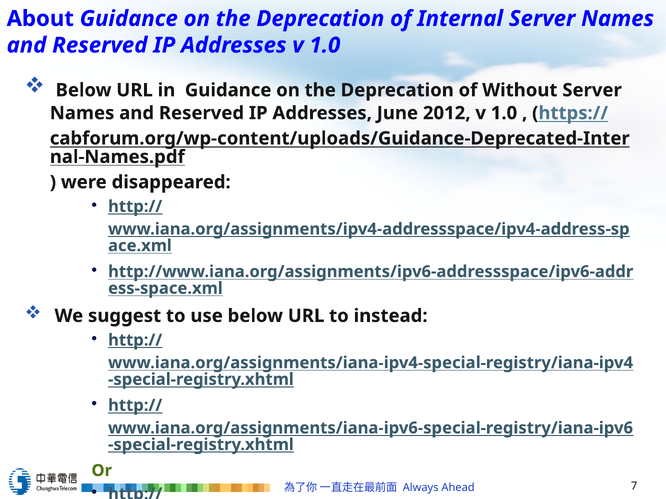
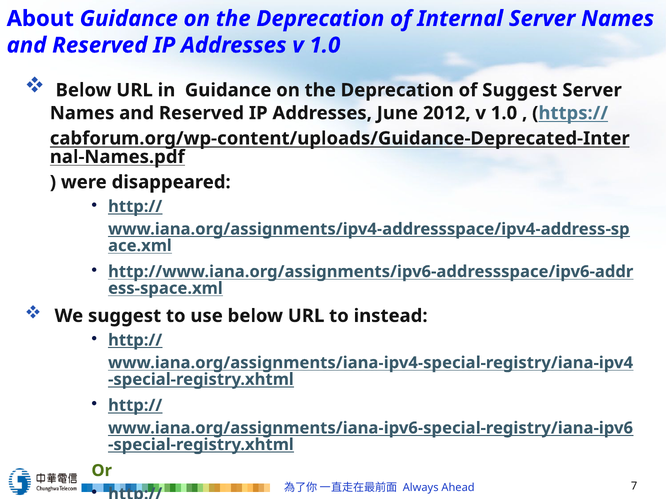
of Without: Without -> Suggest
